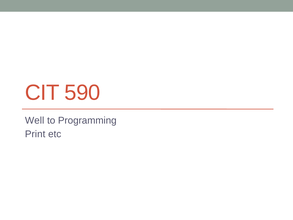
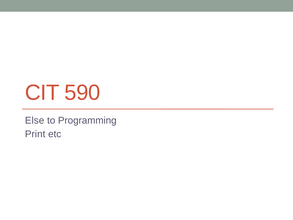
Well: Well -> Else
